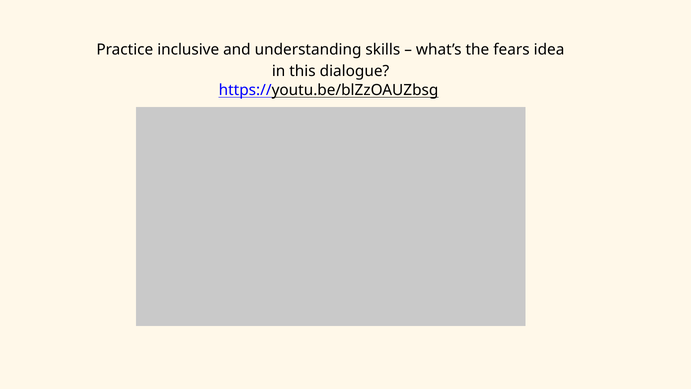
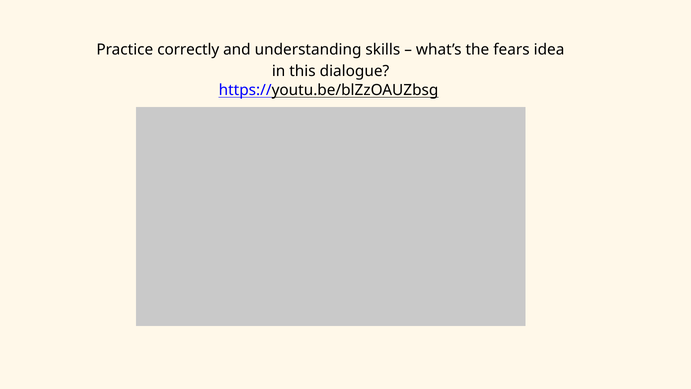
inclusive: inclusive -> correctly
